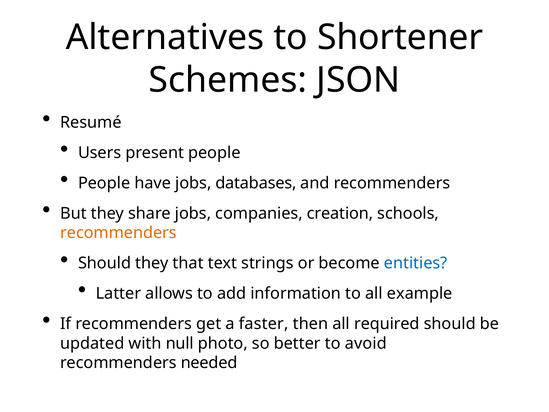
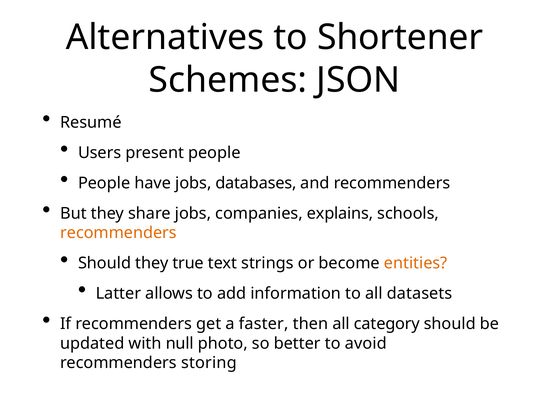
creation: creation -> explains
that: that -> true
entities colour: blue -> orange
example: example -> datasets
required: required -> category
needed: needed -> storing
